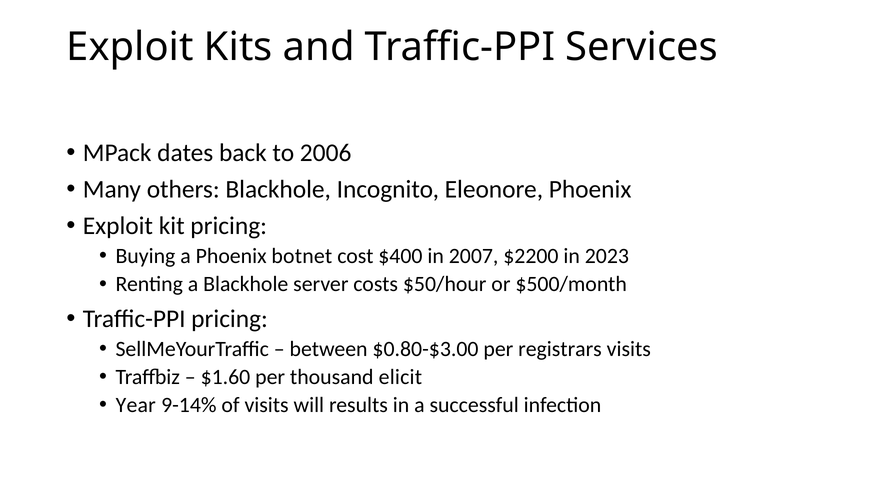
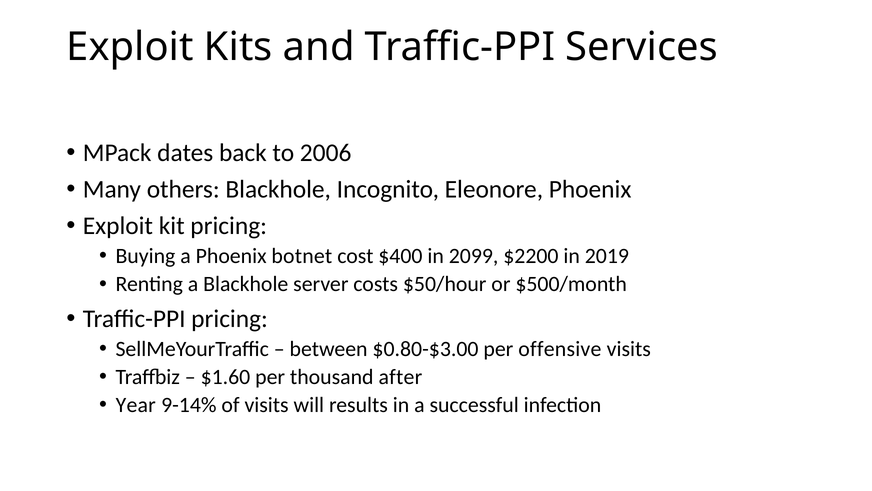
2007: 2007 -> 2099
2023: 2023 -> 2019
registrars: registrars -> offensive
elicit: elicit -> after
